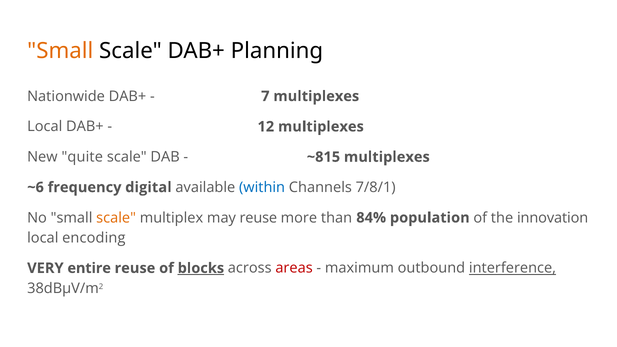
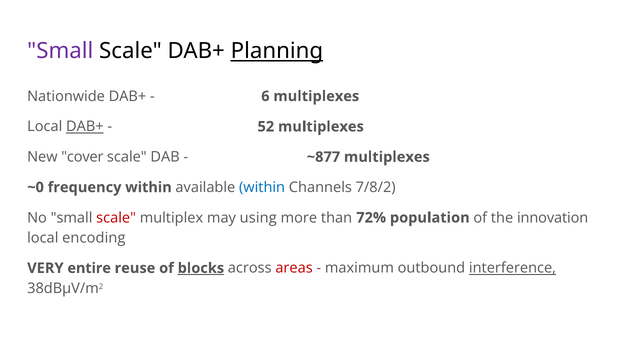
Small at (60, 51) colour: orange -> purple
Planning underline: none -> present
7: 7 -> 6
DAB+ at (85, 127) underline: none -> present
12: 12 -> 52
quite: quite -> cover
~815: ~815 -> ~877
~6: ~6 -> ~0
frequency digital: digital -> within
7/8/1: 7/8/1 -> 7/8/2
scale at (116, 218) colour: orange -> red
may reuse: reuse -> using
84%: 84% -> 72%
